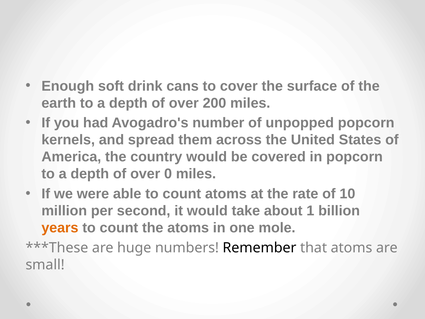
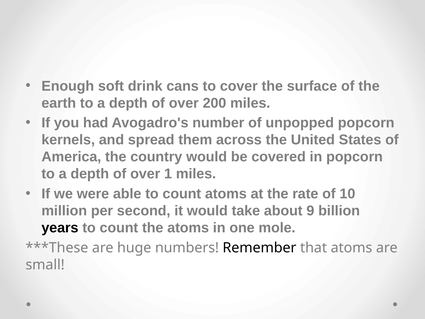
0: 0 -> 1
1: 1 -> 9
years colour: orange -> black
